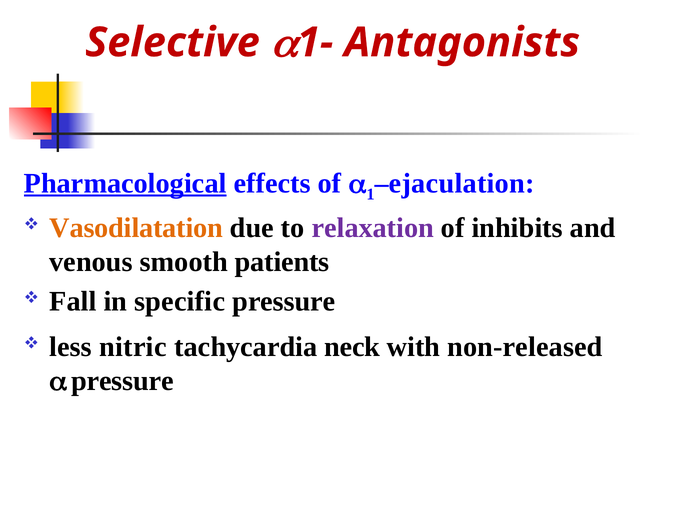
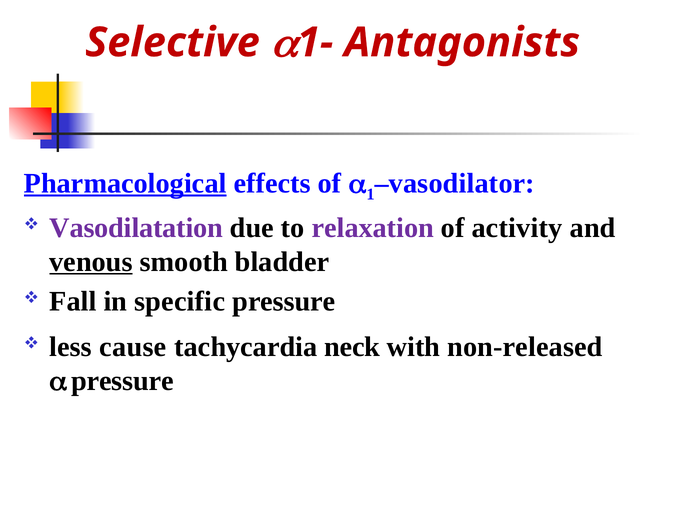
ejaculation: ejaculation -> vasodilator
Vasodilatation colour: orange -> purple
inhibits: inhibits -> activity
venous underline: none -> present
patients: patients -> bladder
nitric: nitric -> cause
